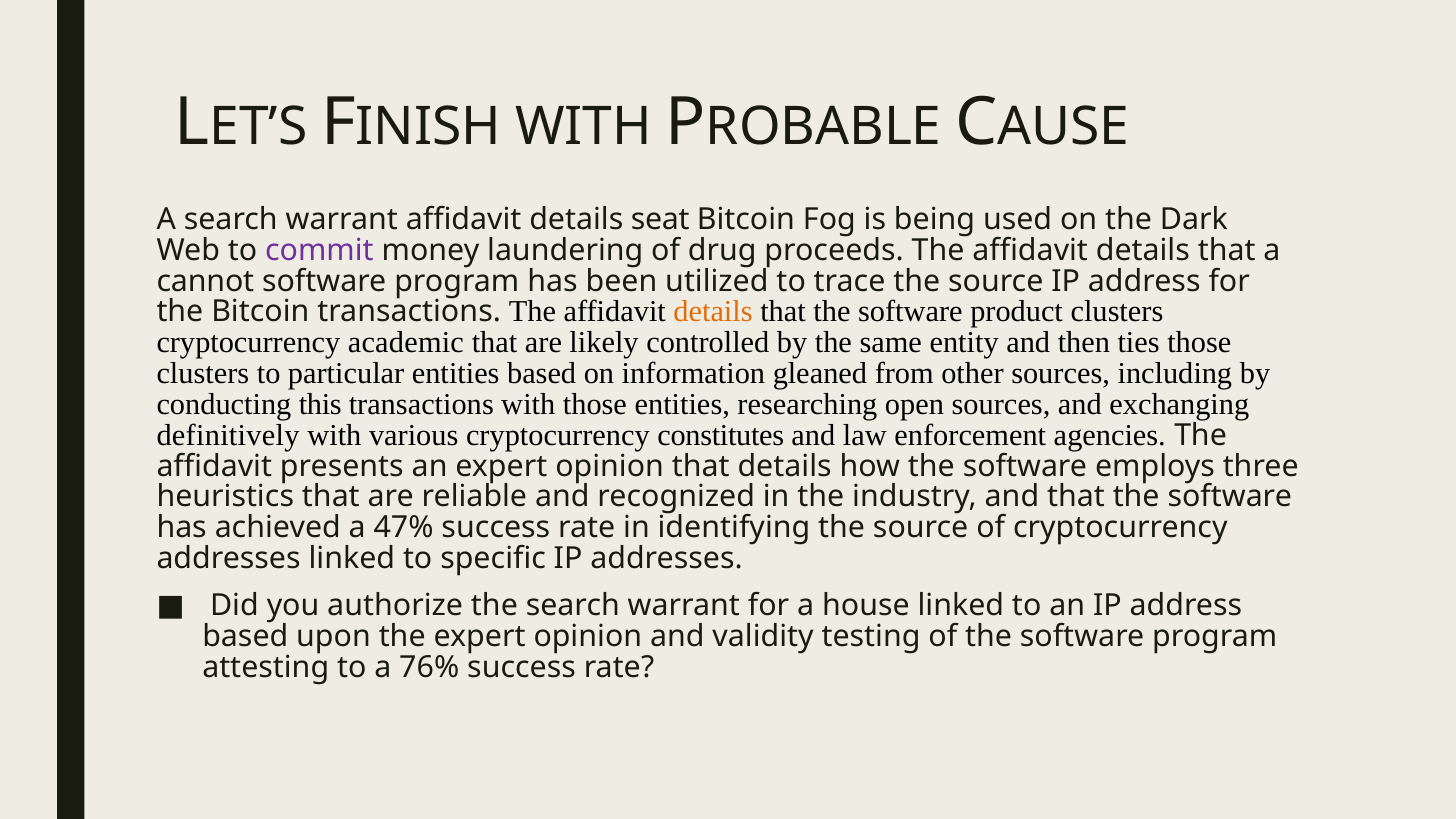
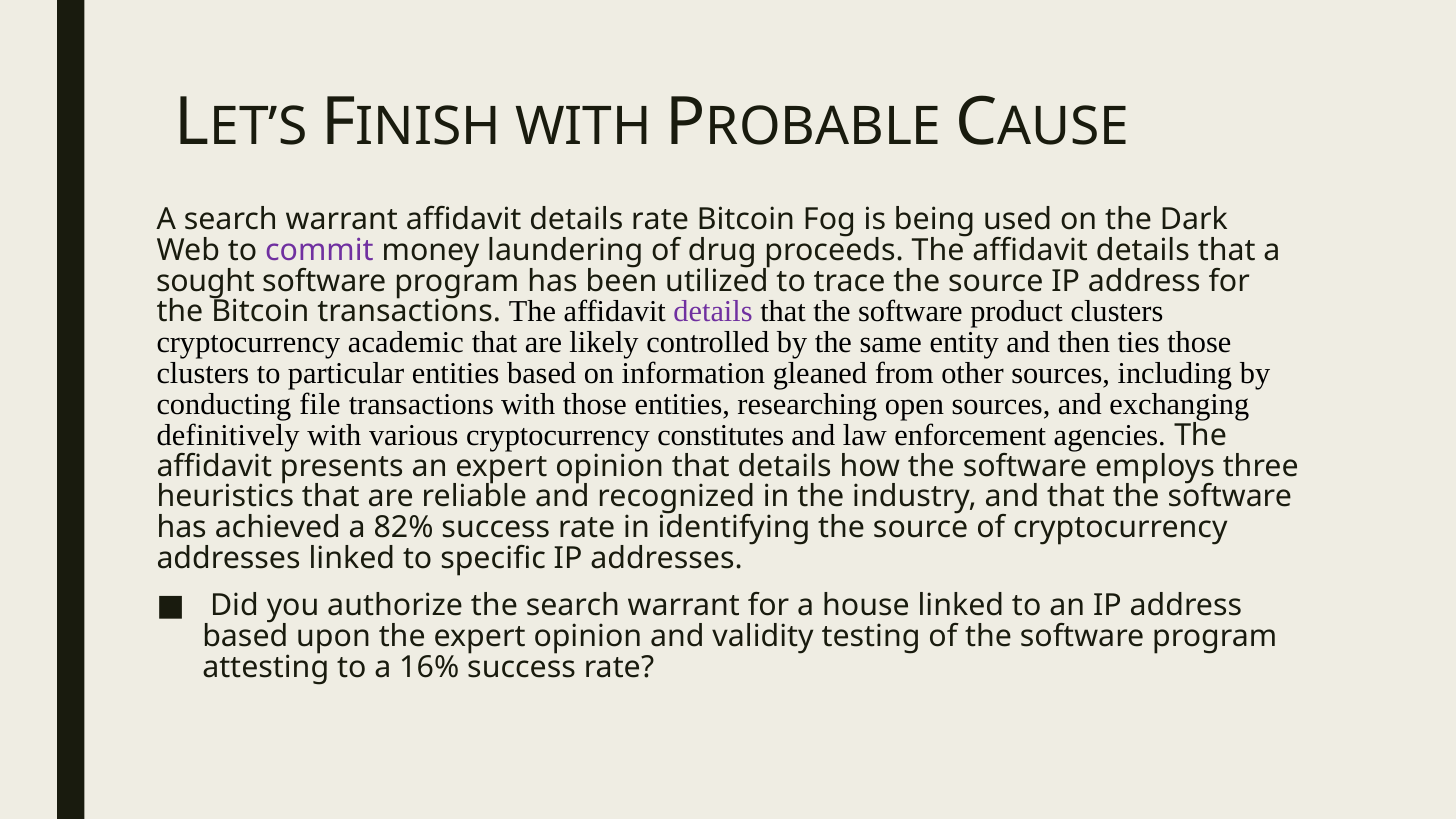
details seat: seat -> rate
cannot: cannot -> sought
details at (713, 312) colour: orange -> purple
this: this -> file
47%: 47% -> 82%
76%: 76% -> 16%
